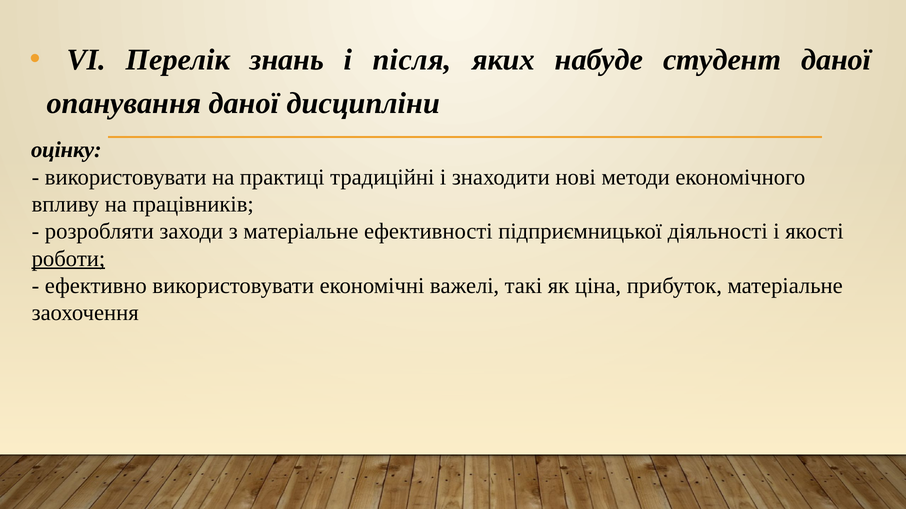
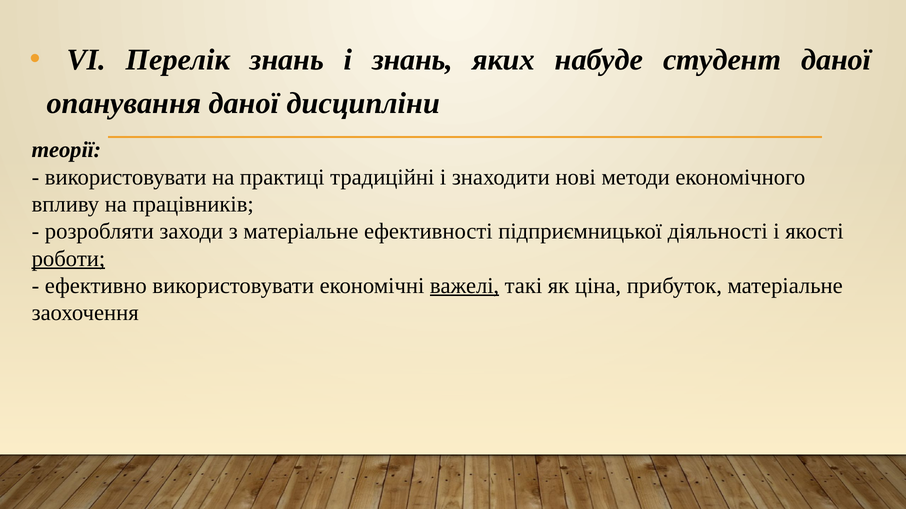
і після: після -> знань
оцінку: оцінку -> теорії
важелі underline: none -> present
